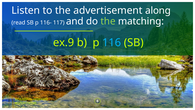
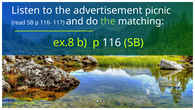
along: along -> picnic
ex.9: ex.9 -> ex.8
116 colour: light blue -> white
